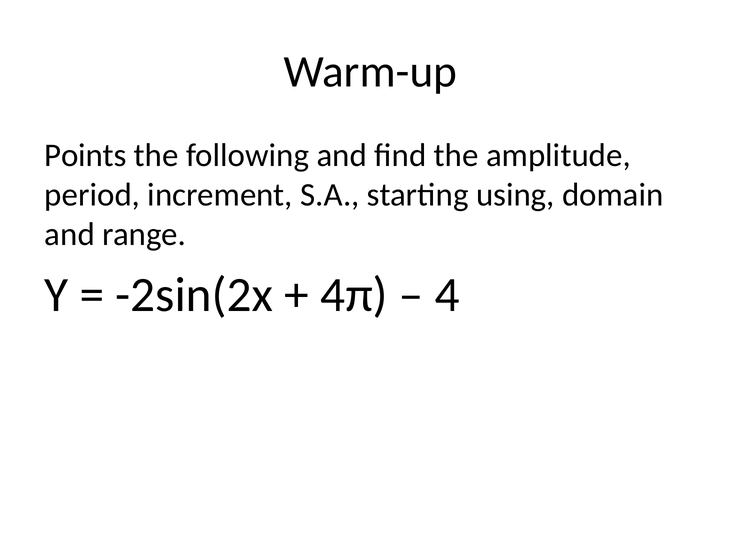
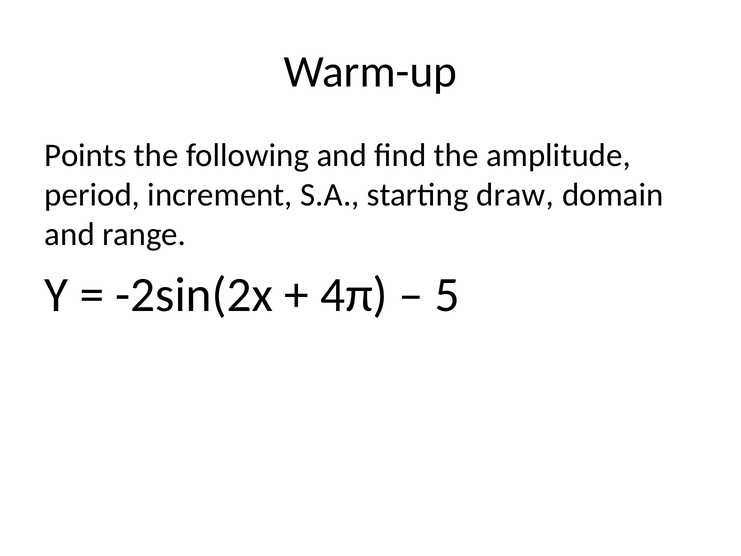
using: using -> draw
4: 4 -> 5
